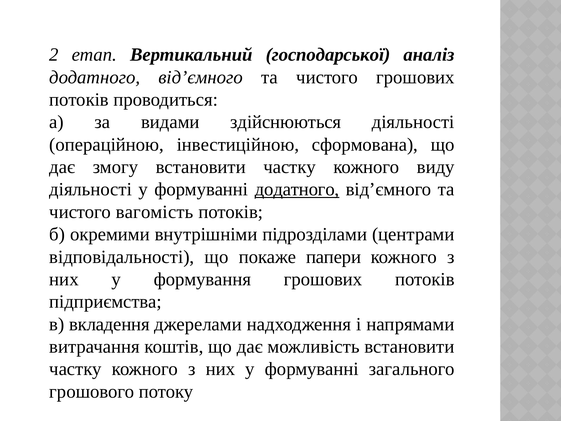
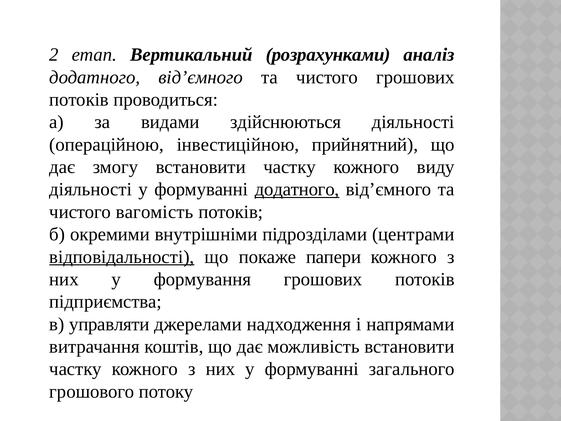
господарської: господарської -> розрахунками
сформована: сформована -> прийнятний
відповідальності underline: none -> present
вкладення: вкладення -> управляти
